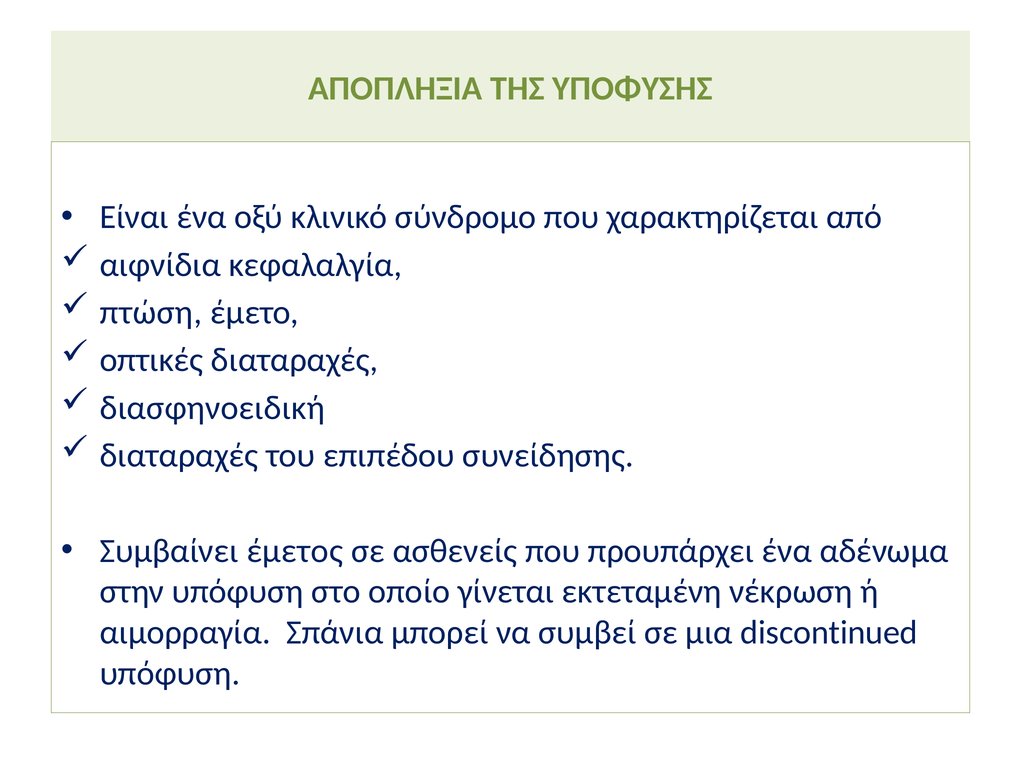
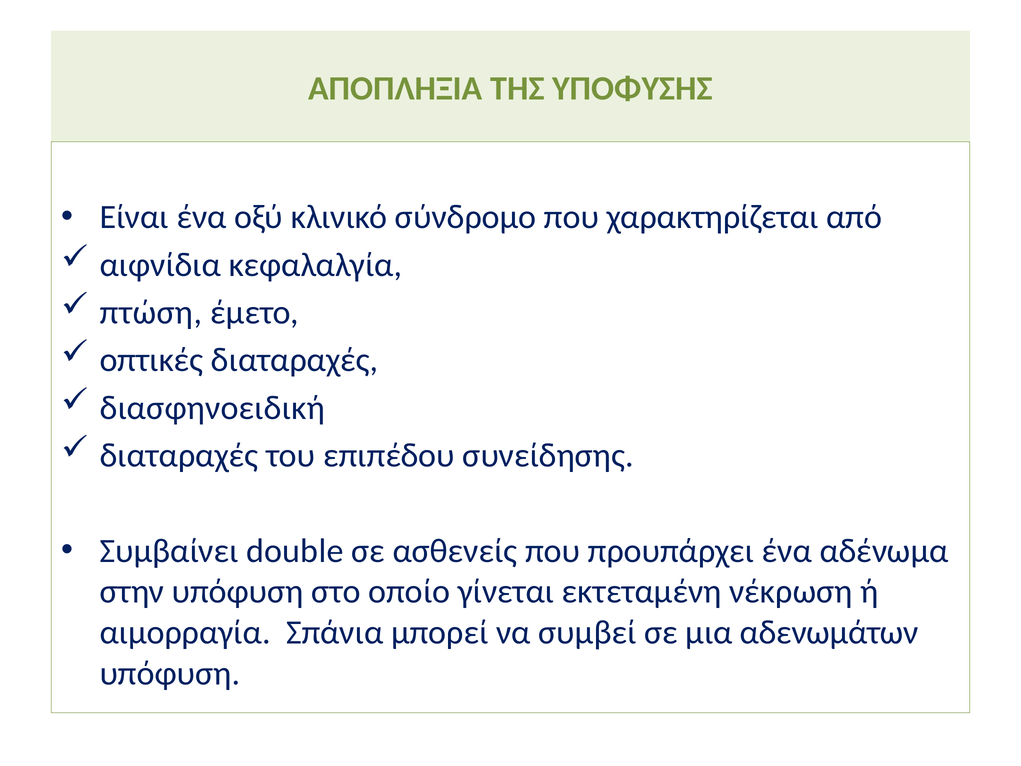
έμετος: έμετος -> double
discontinued: discontinued -> αδενωμάτων
